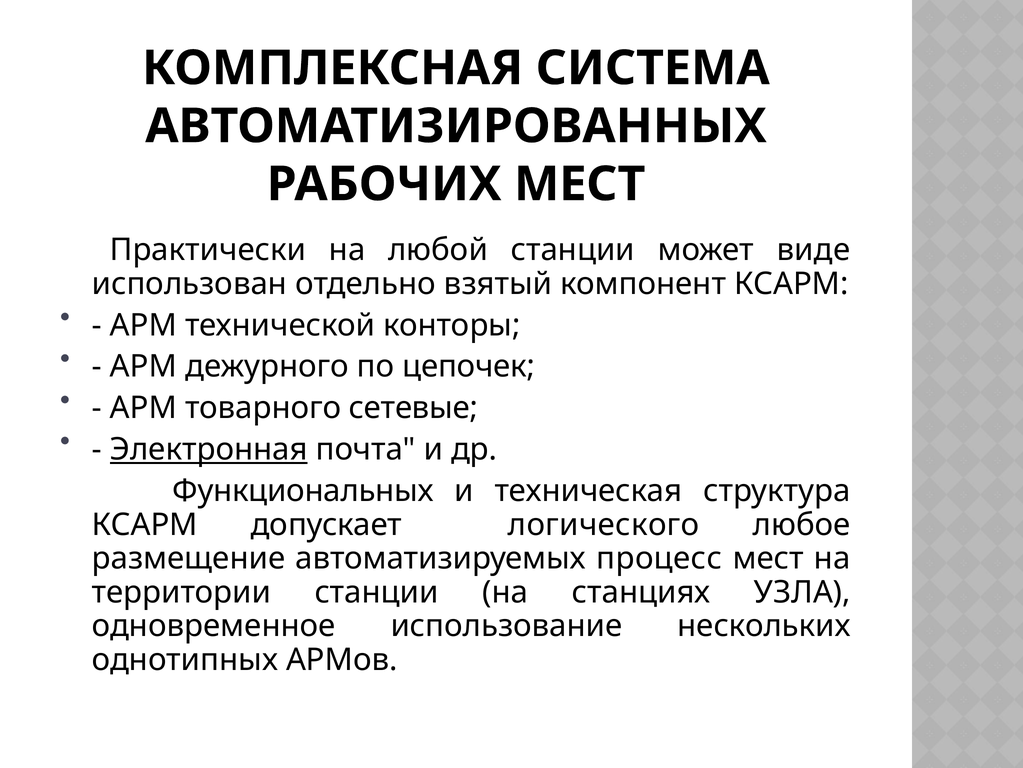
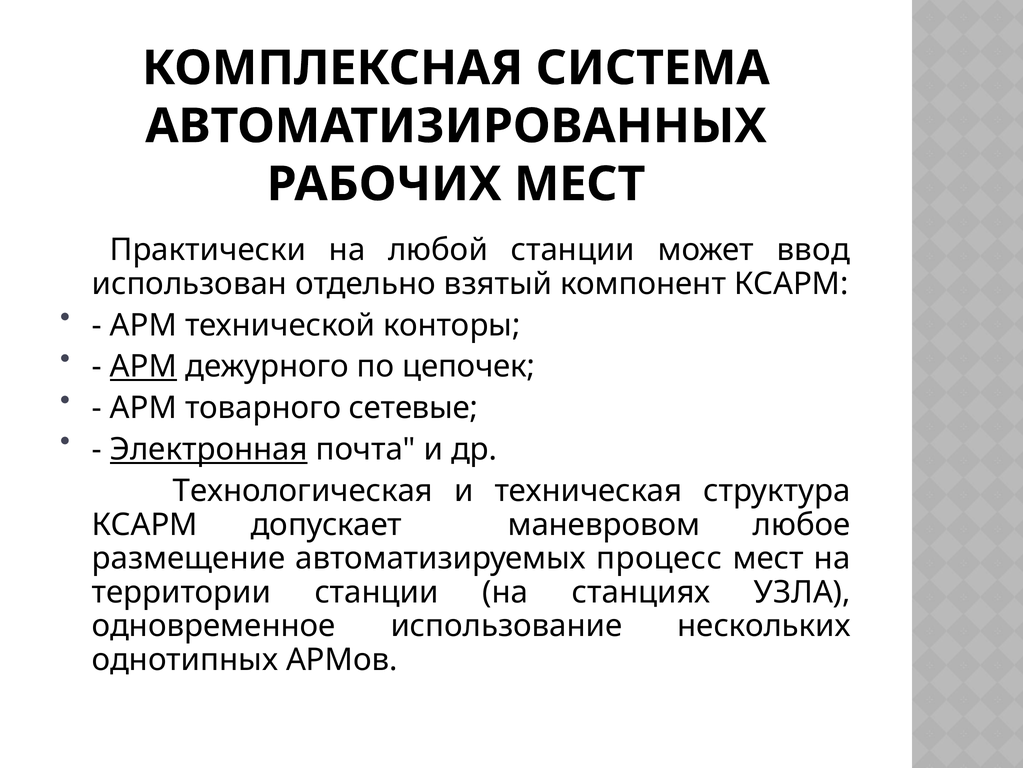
виде: виде -> ввод
АРМ at (144, 366) underline: none -> present
Функциональных: Функциональных -> Технологическая
логического: логического -> маневровом
